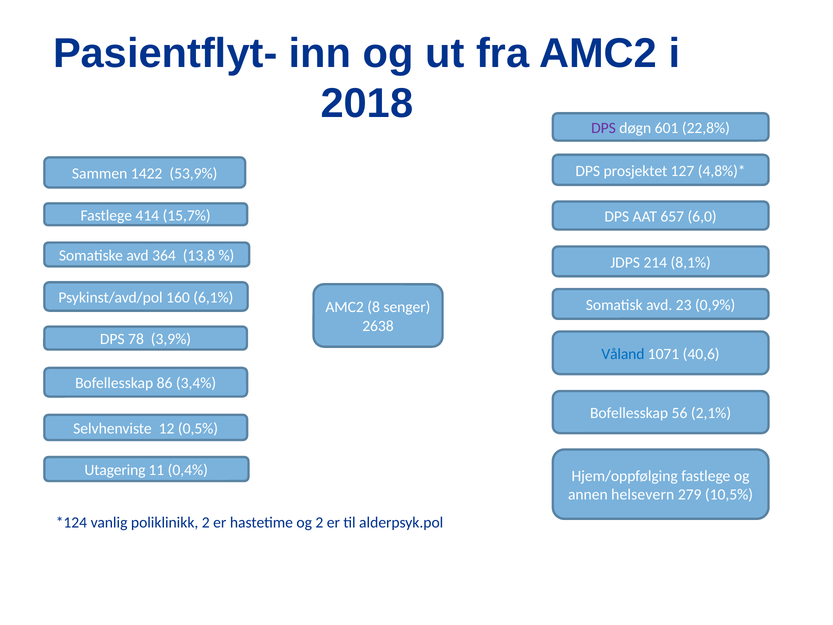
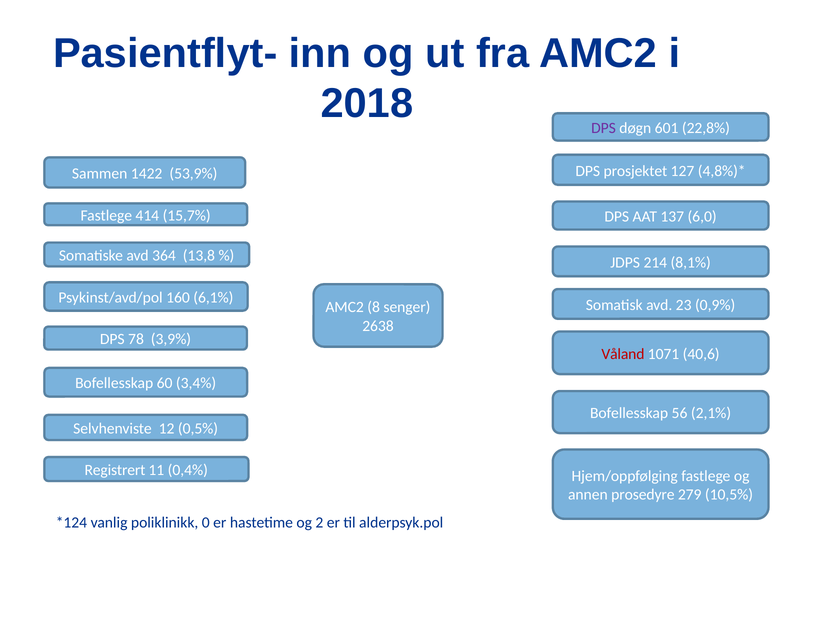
657: 657 -> 137
Våland colour: blue -> red
86: 86 -> 60
Utagering: Utagering -> Registrert
helsevern: helsevern -> prosedyre
poliklinikk 2: 2 -> 0
